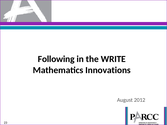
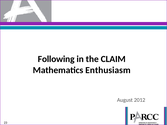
WRITE: WRITE -> CLAIM
Innovations: Innovations -> Enthusiasm
